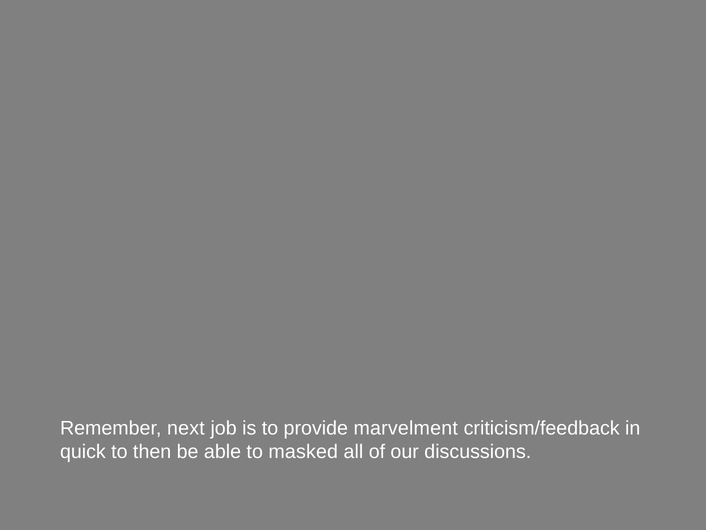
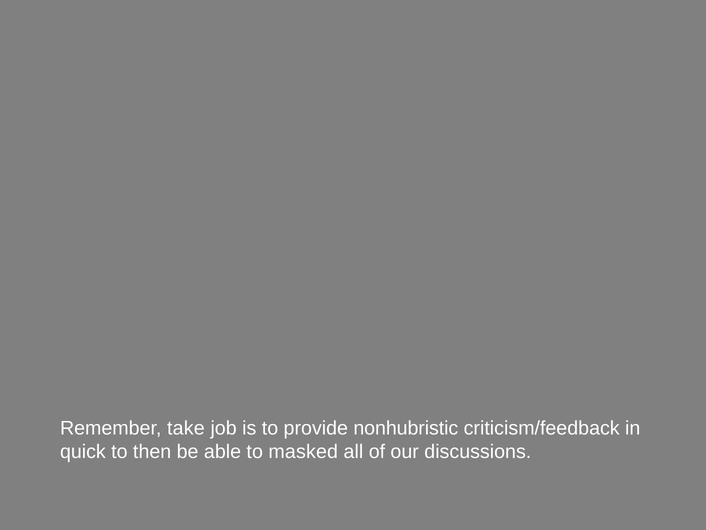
next: next -> take
marvelment: marvelment -> nonhubristic
